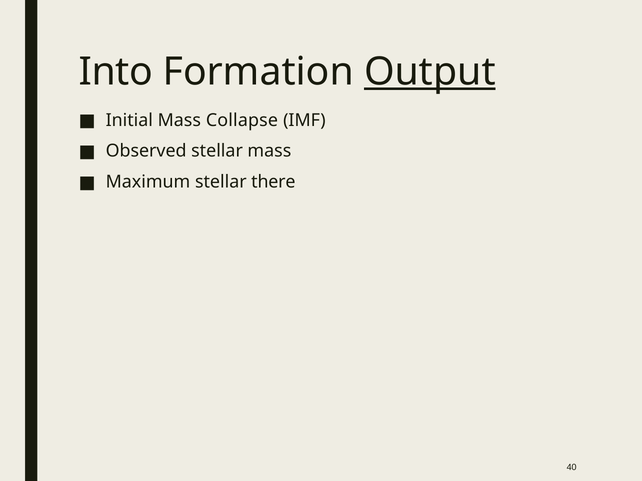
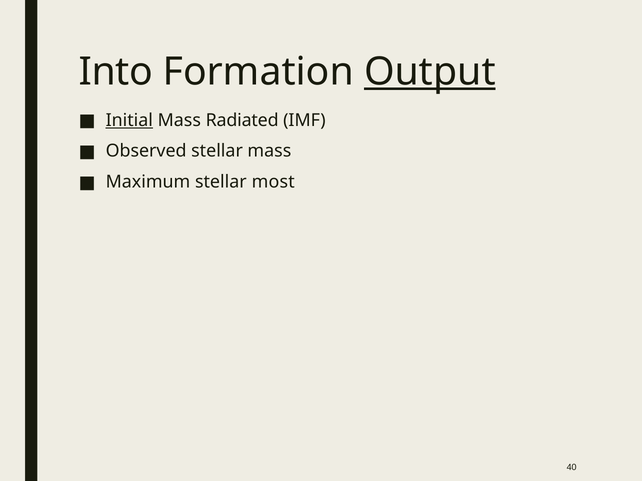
Initial underline: none -> present
Collapse: Collapse -> Radiated
there: there -> most
